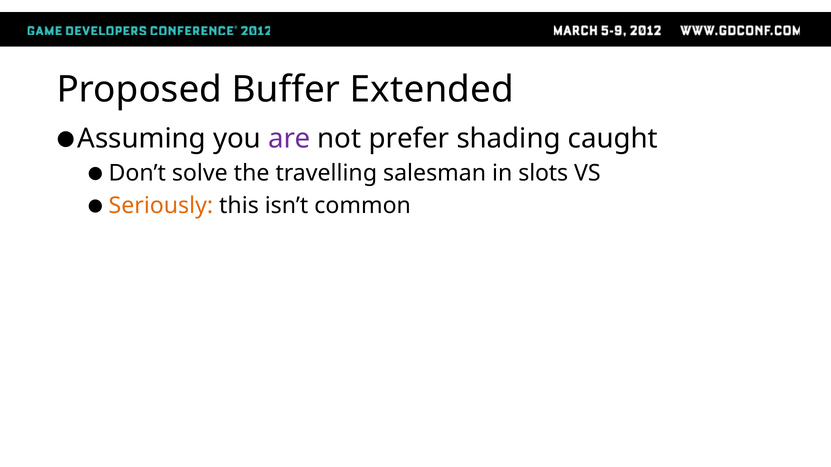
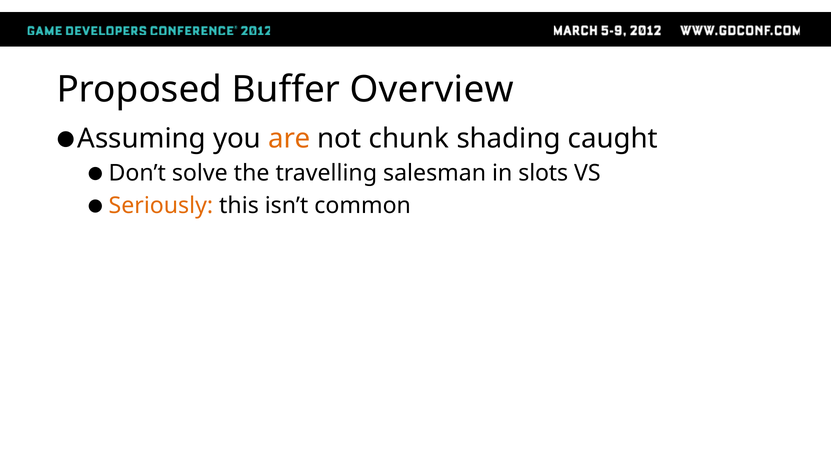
Extended: Extended -> Overview
are colour: purple -> orange
prefer: prefer -> chunk
